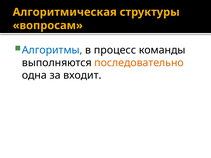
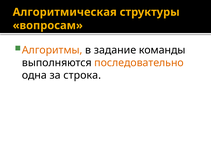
Алгоритмы colour: blue -> orange
процесс: процесс -> задание
входит: входит -> строка
